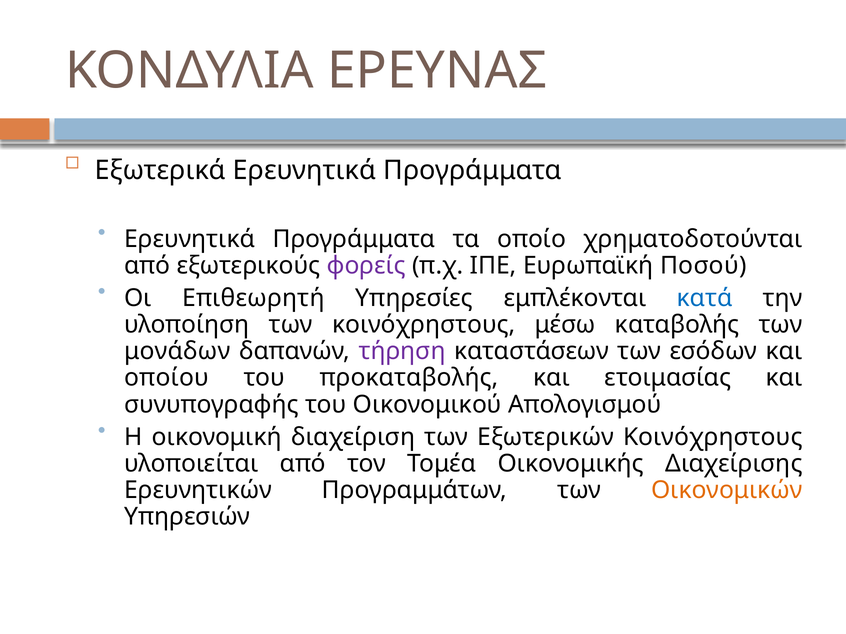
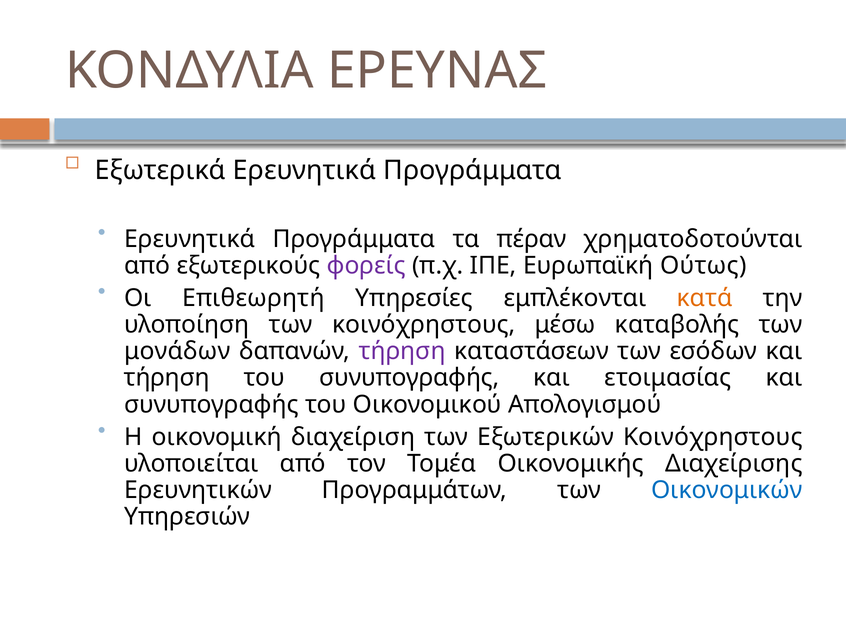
οποίο: οποίο -> πέραν
Ποσού: Ποσού -> Ούτως
κατά colour: blue -> orange
οποίου at (167, 378): οποίου -> τήρηση
του προκαταβολής: προκαταβολής -> συνυπογραφής
Οικονομικών colour: orange -> blue
